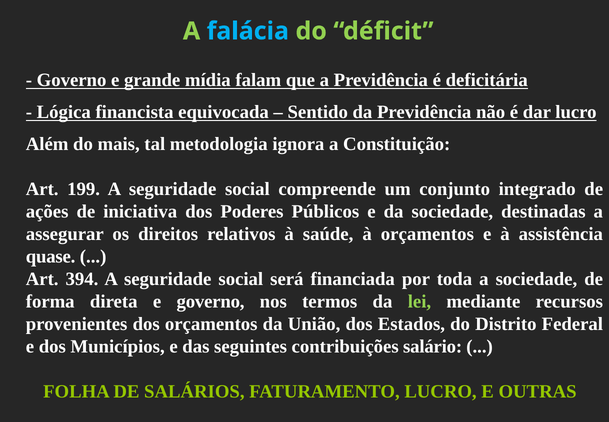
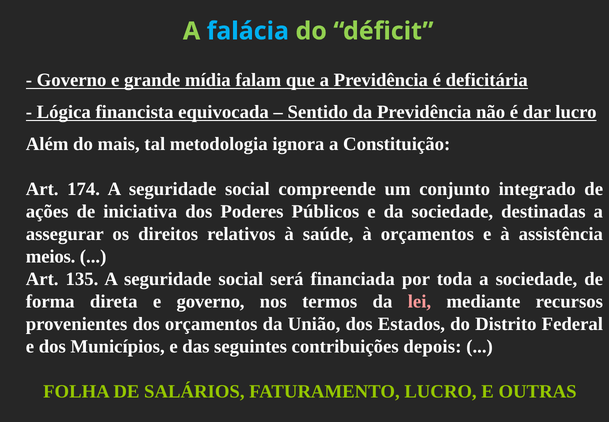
199: 199 -> 174
quase: quase -> meios
394: 394 -> 135
lei colour: light green -> pink
salário: salário -> depois
